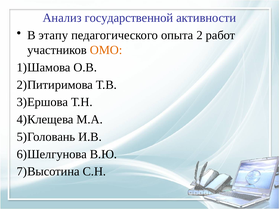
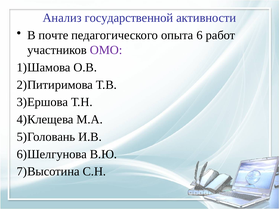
этапу: этапу -> почте
2: 2 -> 6
ОМО colour: orange -> purple
